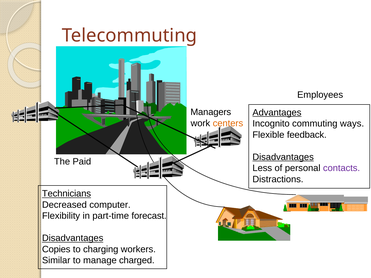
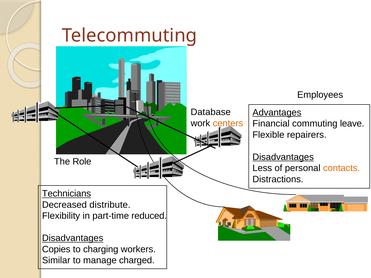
Managers: Managers -> Database
Incognito: Incognito -> Financial
ways: ways -> leave
feedback: feedback -> repairers
Paid: Paid -> Role
contacts colour: purple -> orange
computer: computer -> distribute
forecast: forecast -> reduced
